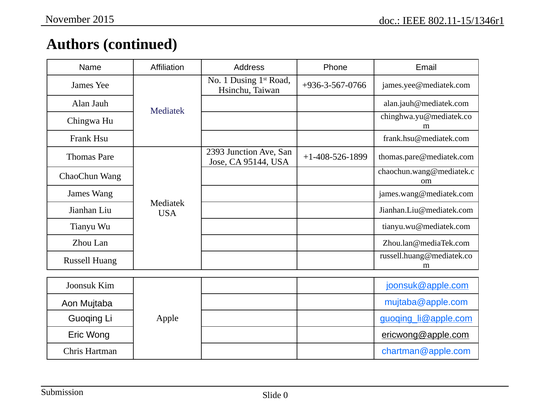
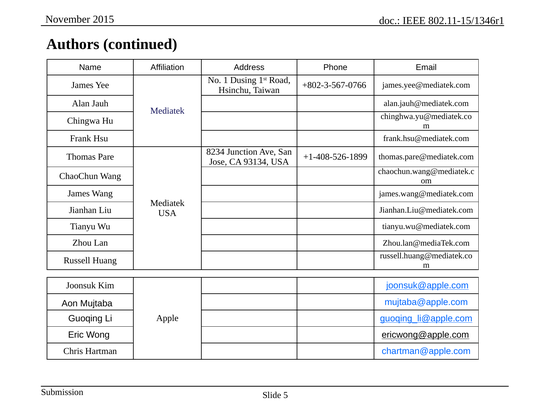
+936-3-567-0766: +936-3-567-0766 -> +802-3-567-0766
2393: 2393 -> 8234
95144: 95144 -> 93134
0: 0 -> 5
